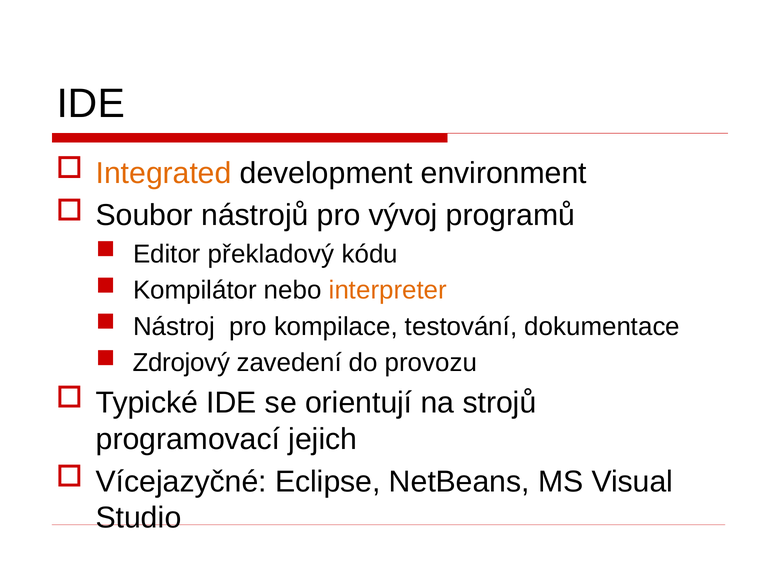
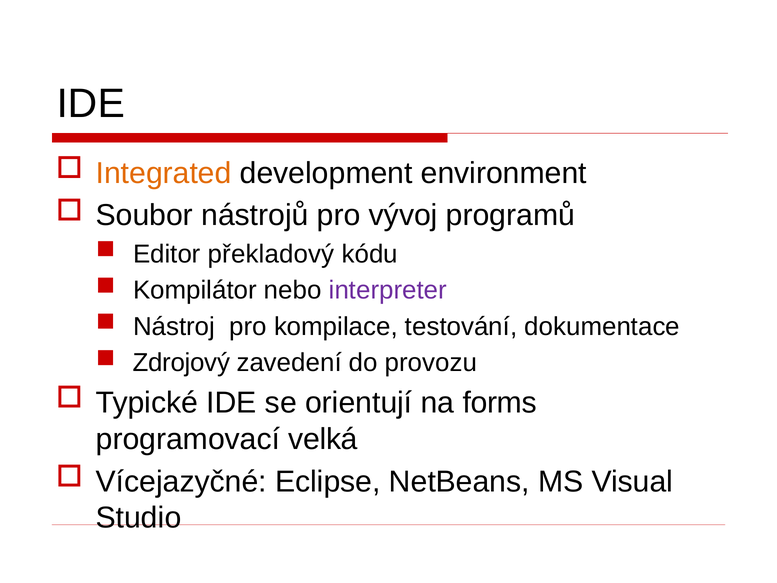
interpreter colour: orange -> purple
strojů: strojů -> forms
jejich: jejich -> velká
